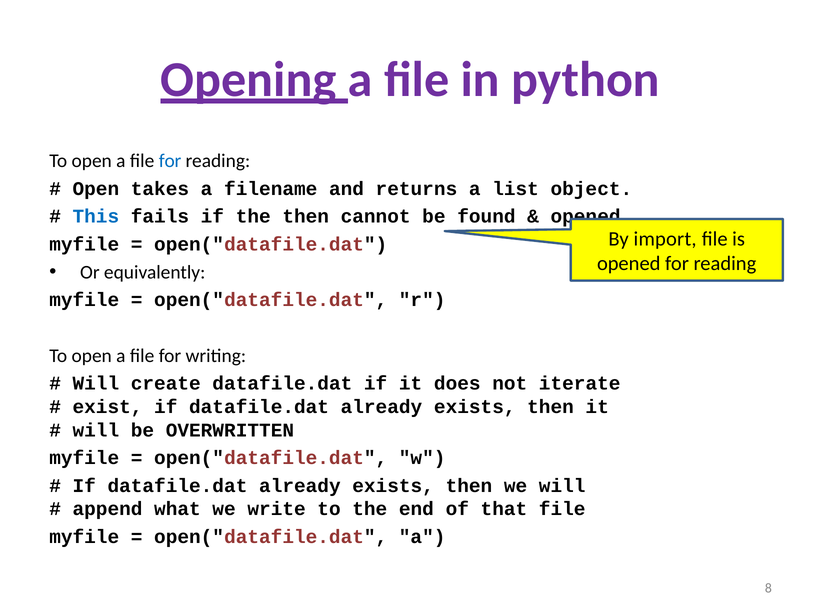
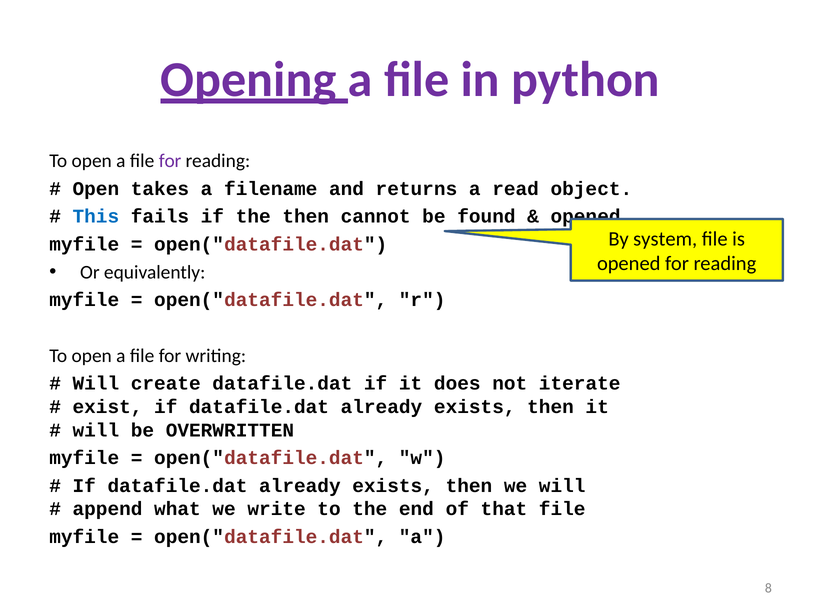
for at (170, 161) colour: blue -> purple
list: list -> read
import: import -> system
